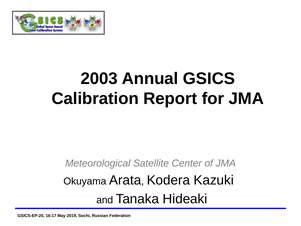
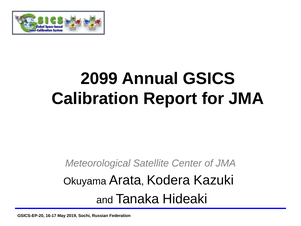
2003: 2003 -> 2099
